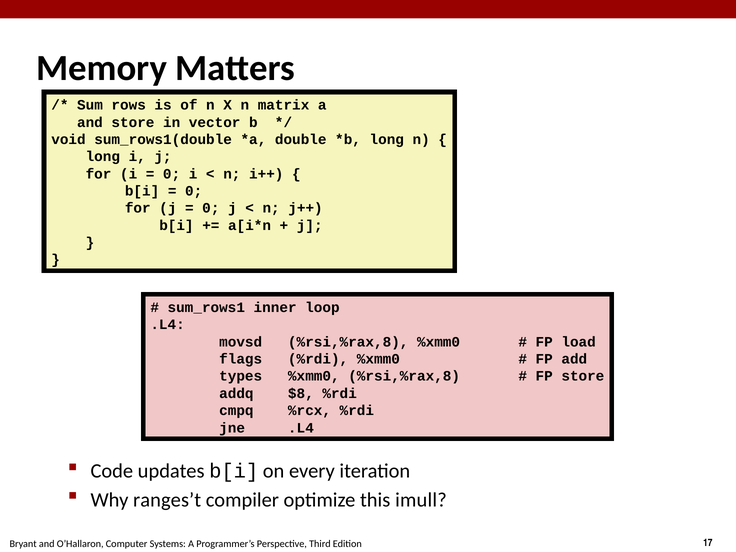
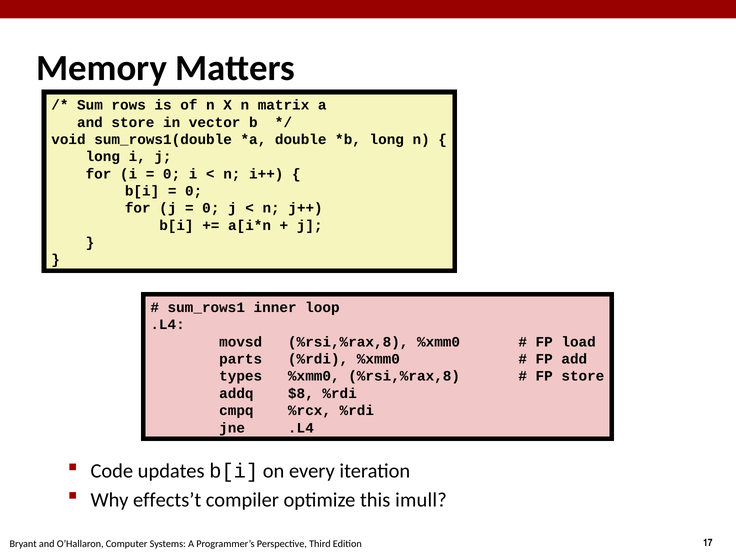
flags: flags -> parts
ranges’t: ranges’t -> effects’t
